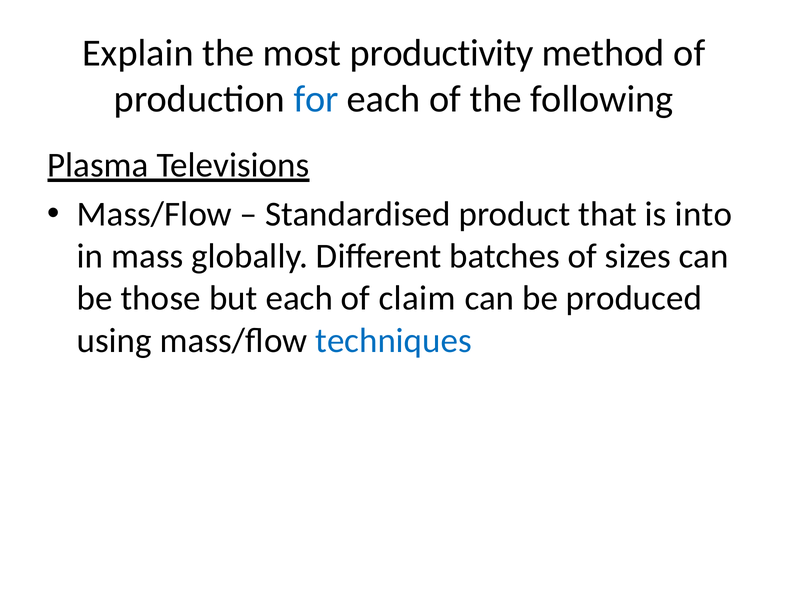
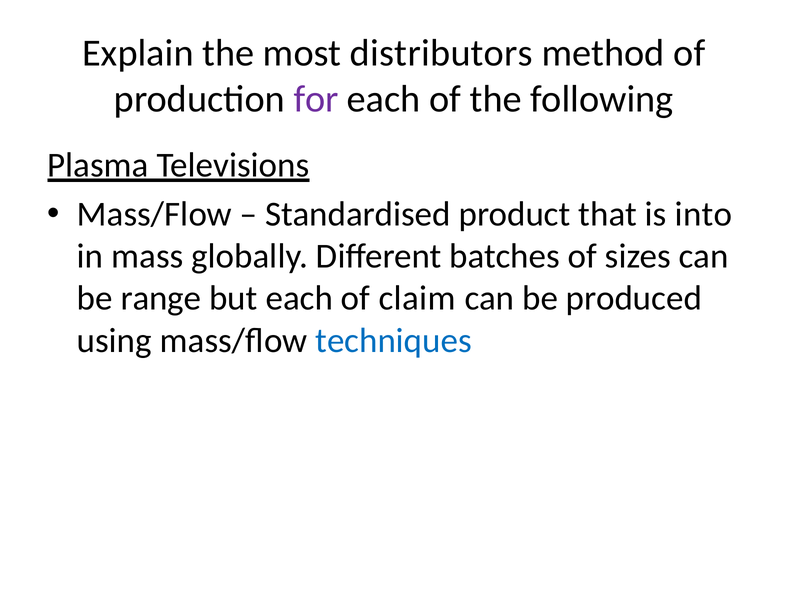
productivity: productivity -> distributors
for colour: blue -> purple
those: those -> range
